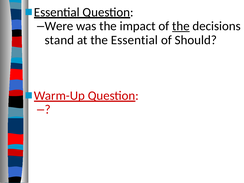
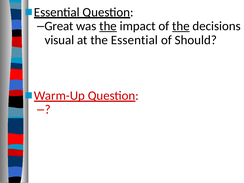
Were: Were -> Great
the at (108, 26) underline: none -> present
stand: stand -> visual
